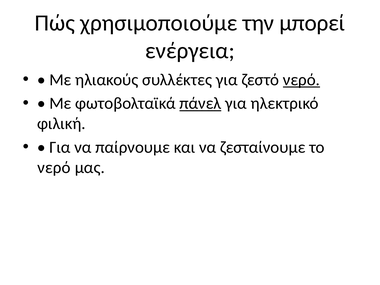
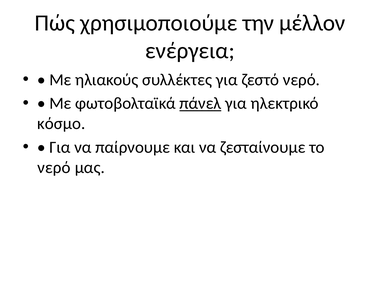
μπορεί: μπορεί -> μέλλον
νερό at (301, 80) underline: present -> none
φιλική: φιλική -> κόσμο
